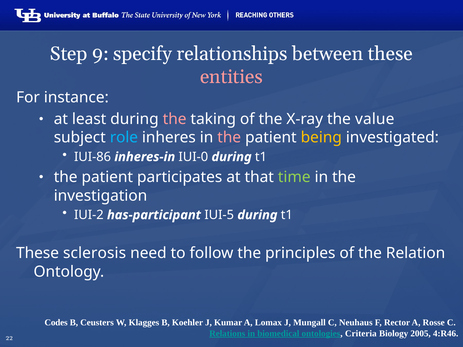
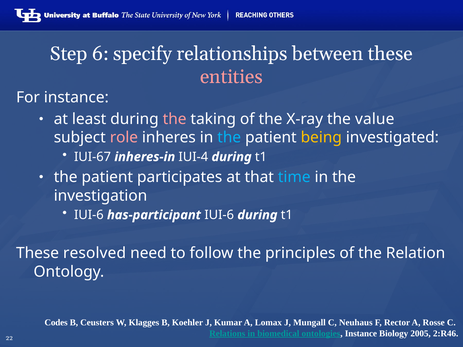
9: 9 -> 6
role colour: light blue -> pink
the at (229, 138) colour: pink -> light blue
IUI-86: IUI-86 -> IUI-67
IUI-0: IUI-0 -> IUI-4
time colour: light green -> light blue
IUI-2 at (89, 215): IUI-2 -> IUI-6
has-participant IUI-5: IUI-5 -> IUI-6
sclerosis: sclerosis -> resolved
ontologies Criteria: Criteria -> Instance
4:R46: 4:R46 -> 2:R46
